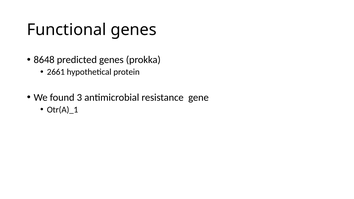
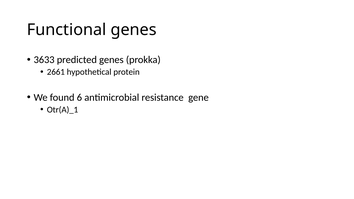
8648: 8648 -> 3633
3: 3 -> 6
